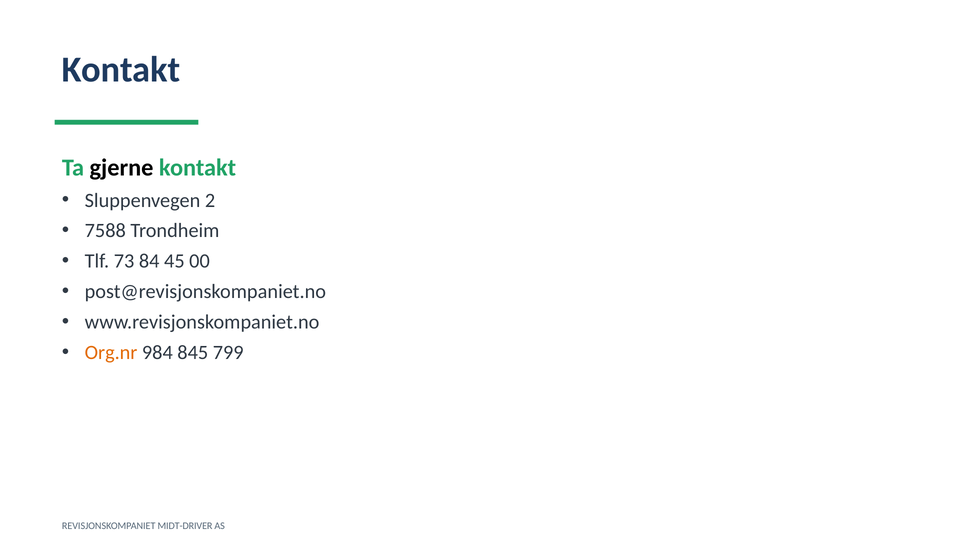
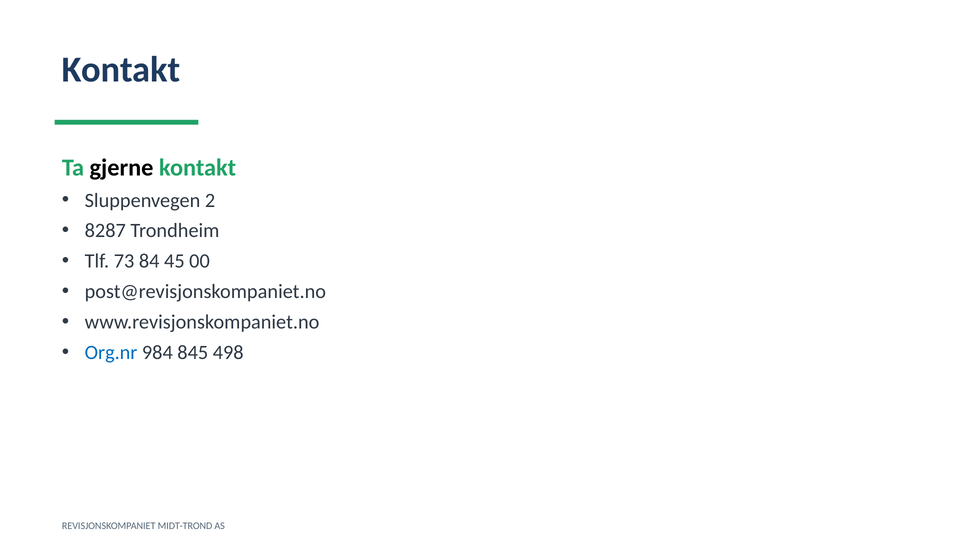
7588: 7588 -> 8287
Org.nr colour: orange -> blue
799: 799 -> 498
MIDT-DRIVER: MIDT-DRIVER -> MIDT-TROND
